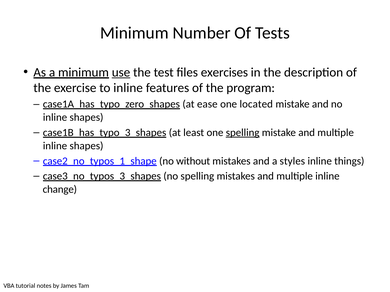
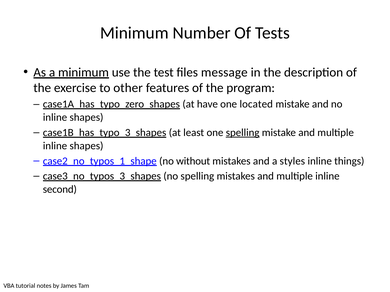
use underline: present -> none
exercises: exercises -> message
to inline: inline -> other
ease: ease -> have
change: change -> second
